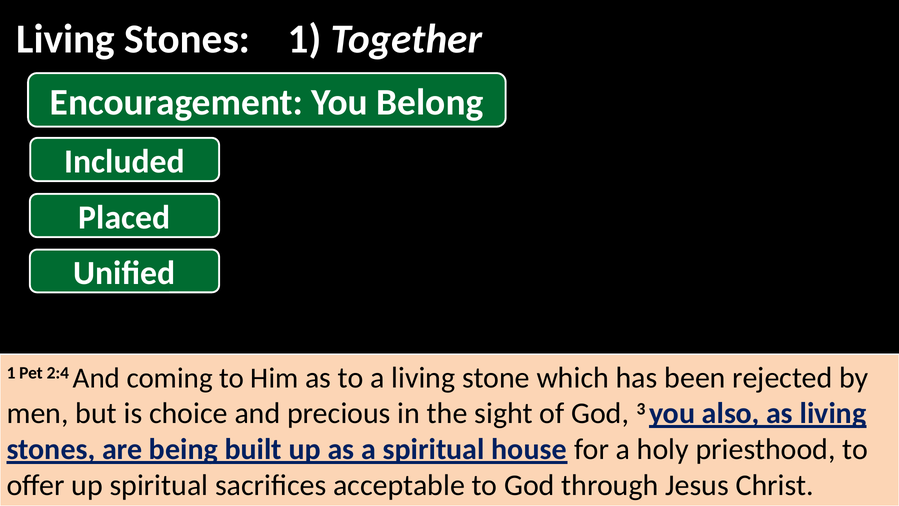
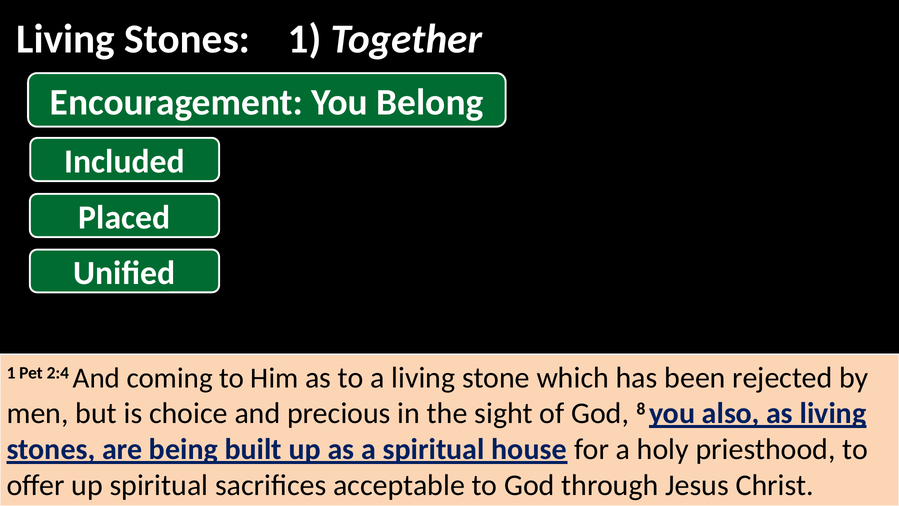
3: 3 -> 8
